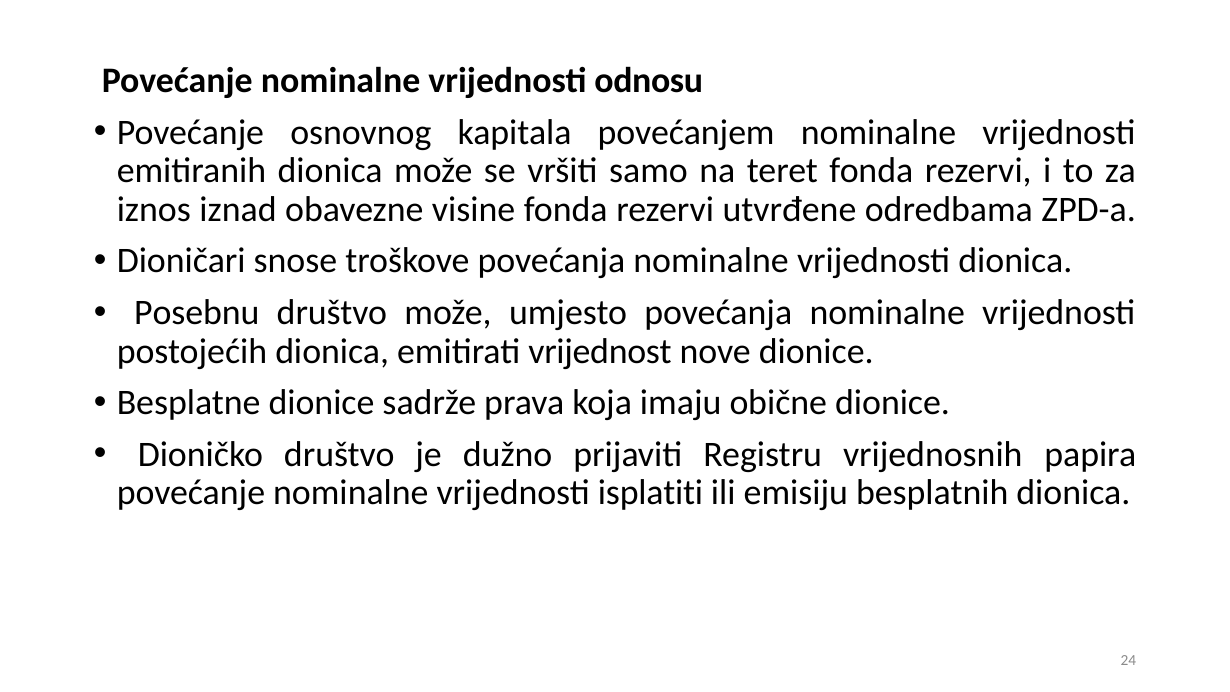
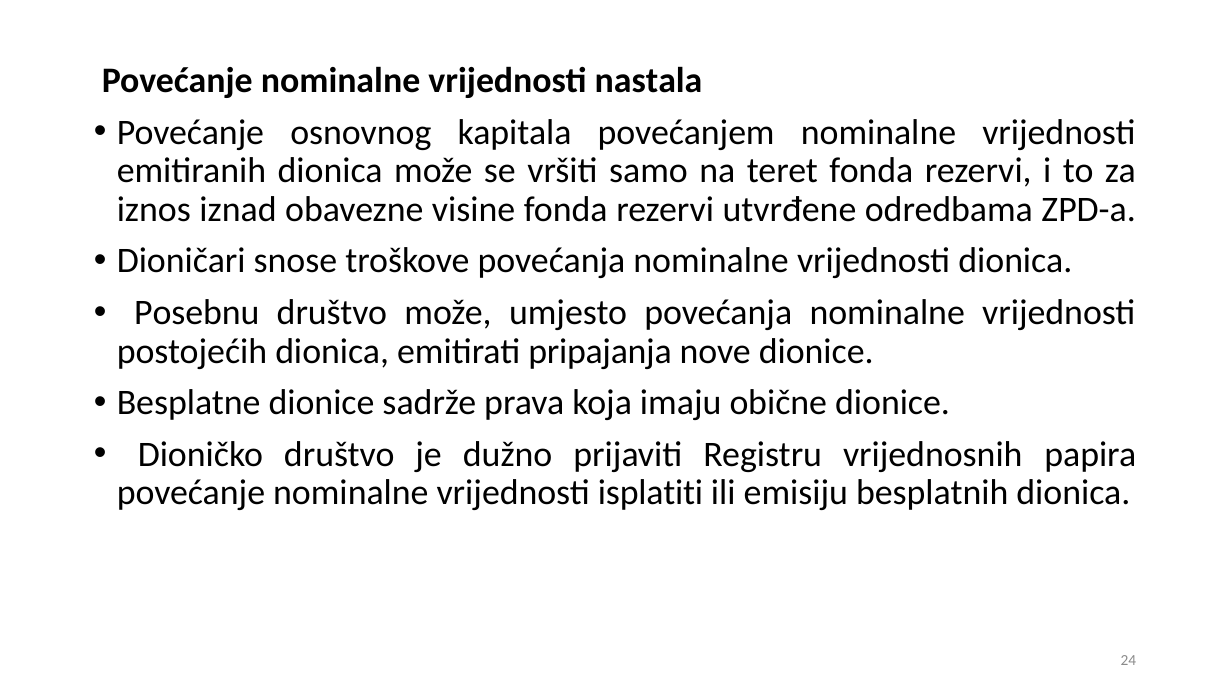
odnosu: odnosu -> nastala
vrijednost: vrijednost -> pripajanja
